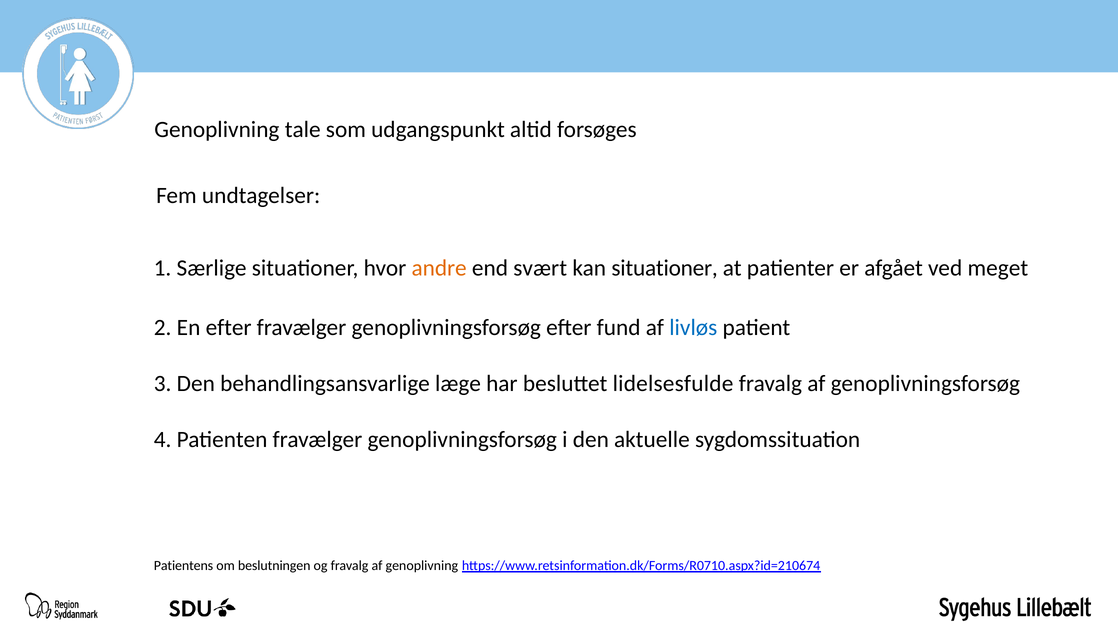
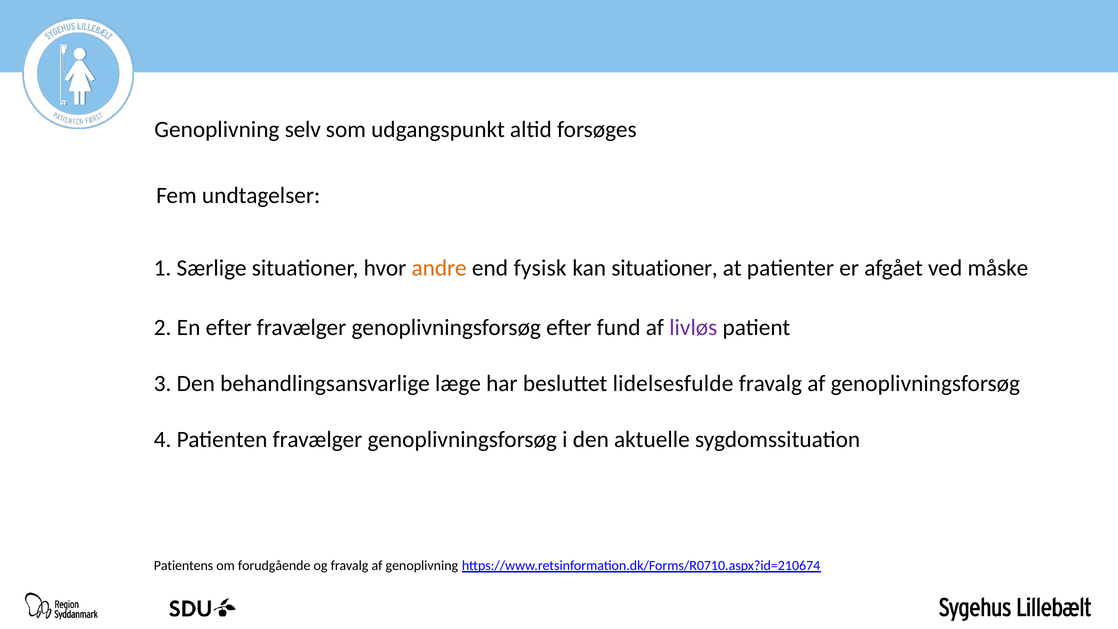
tale: tale -> selv
svært: svært -> fysisk
meget: meget -> måske
livløs colour: blue -> purple
beslutningen: beslutningen -> forudgående
